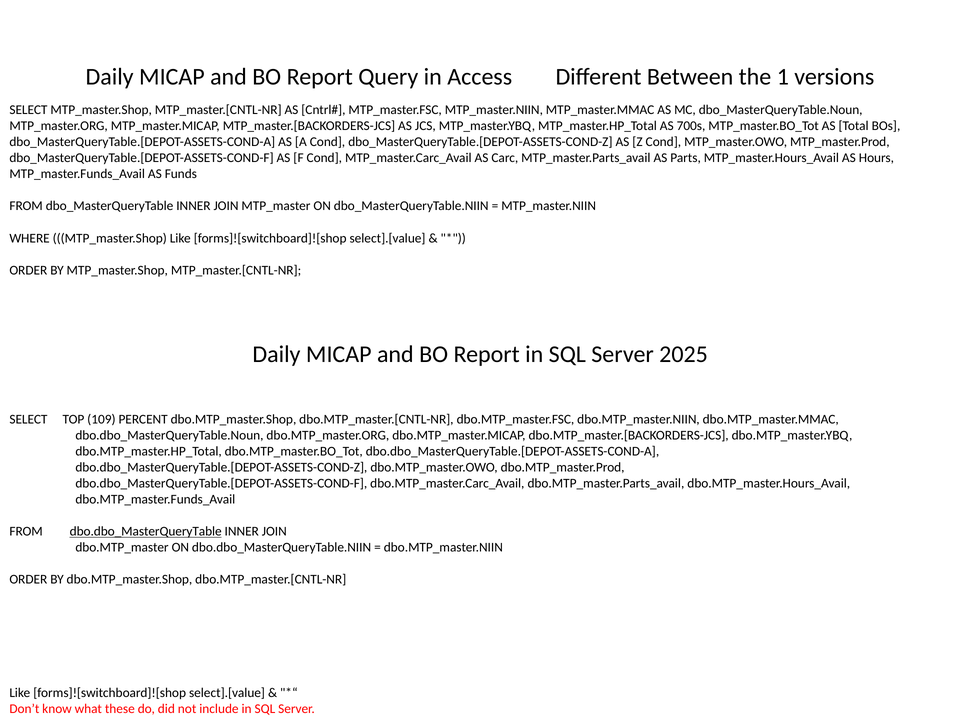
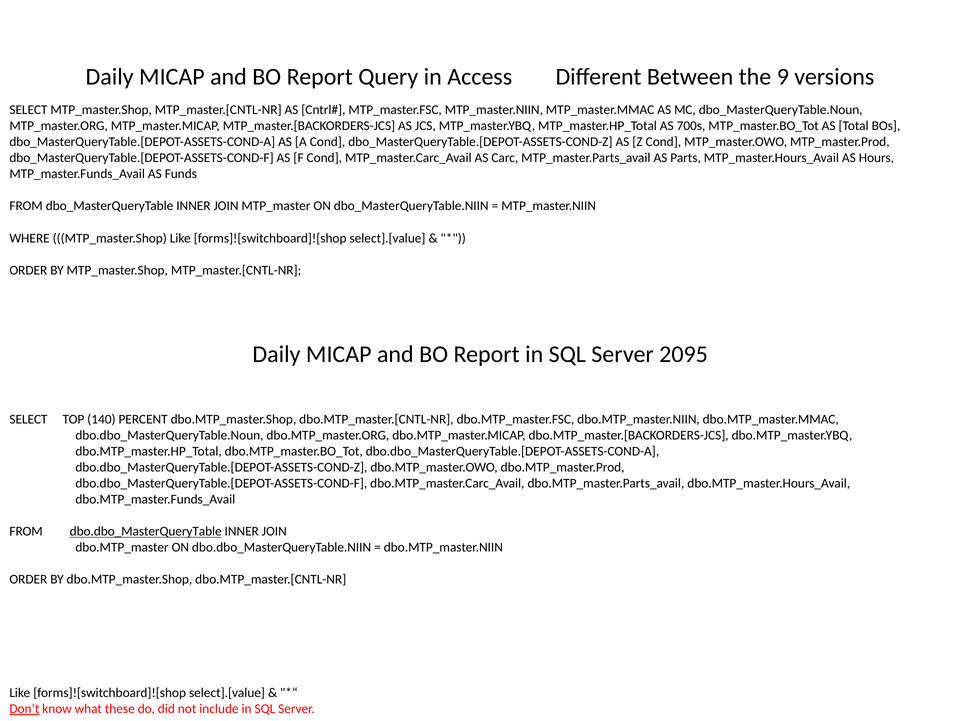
1: 1 -> 9
2025: 2025 -> 2095
109: 109 -> 140
Don’t underline: none -> present
